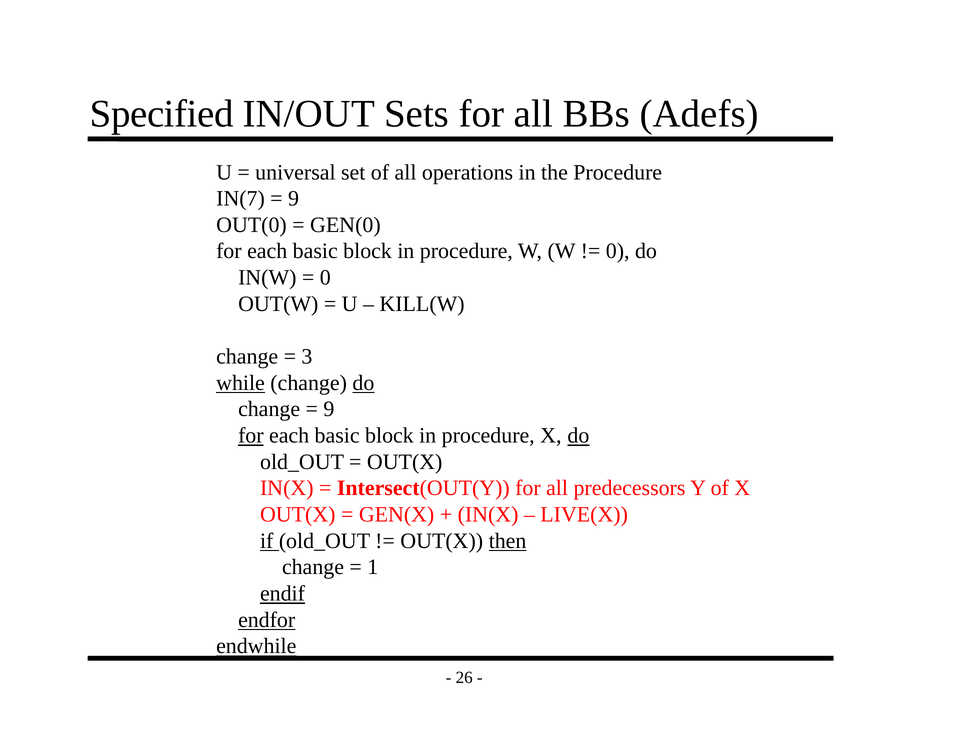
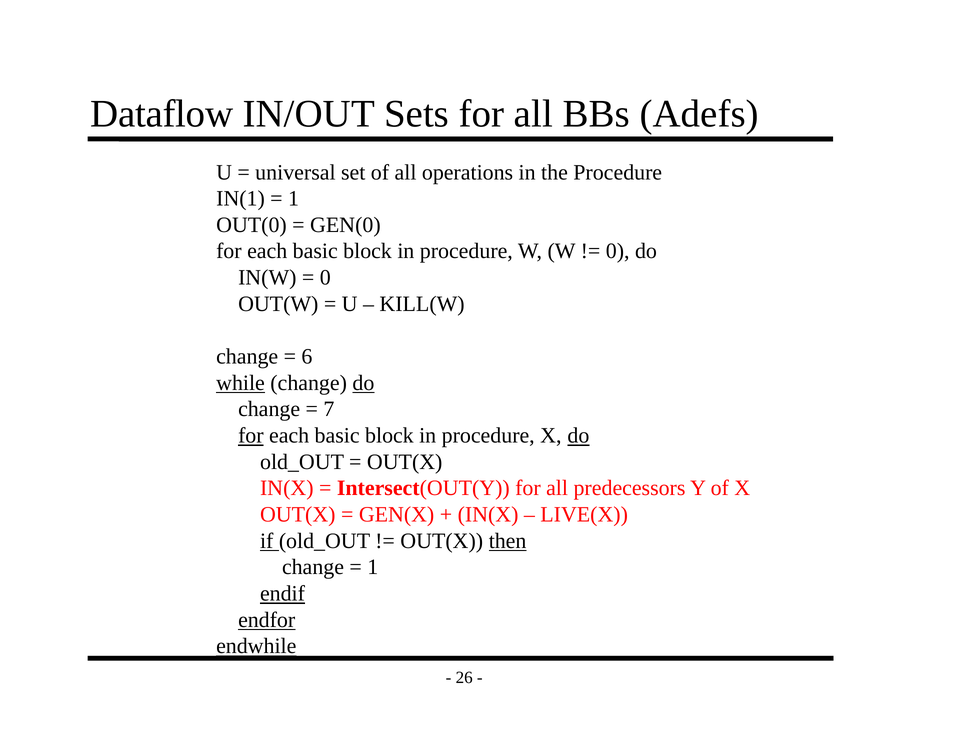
Specified: Specified -> Dataflow
IN(7: IN(7 -> IN(1
9 at (294, 199): 9 -> 1
3: 3 -> 6
9 at (329, 409): 9 -> 7
